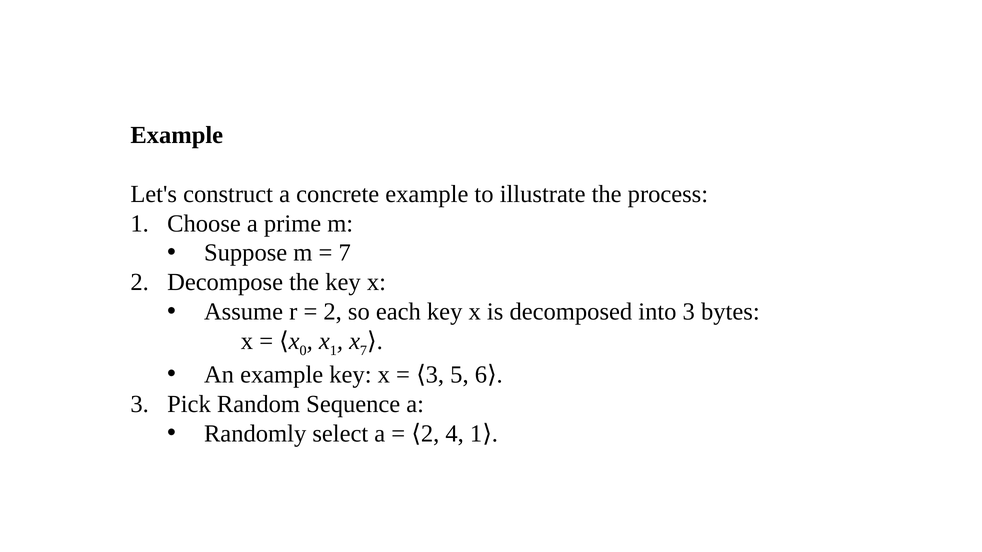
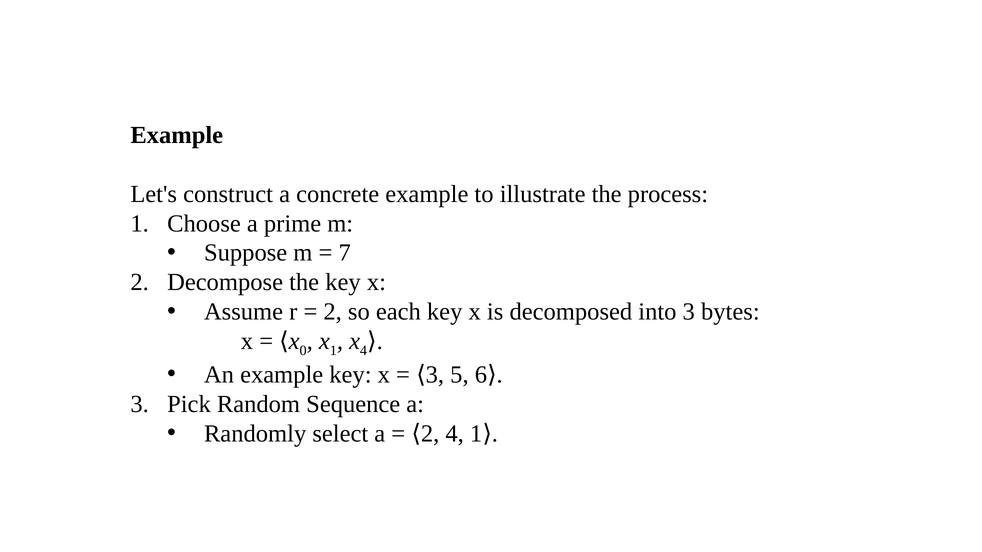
x 7: 7 -> 4
